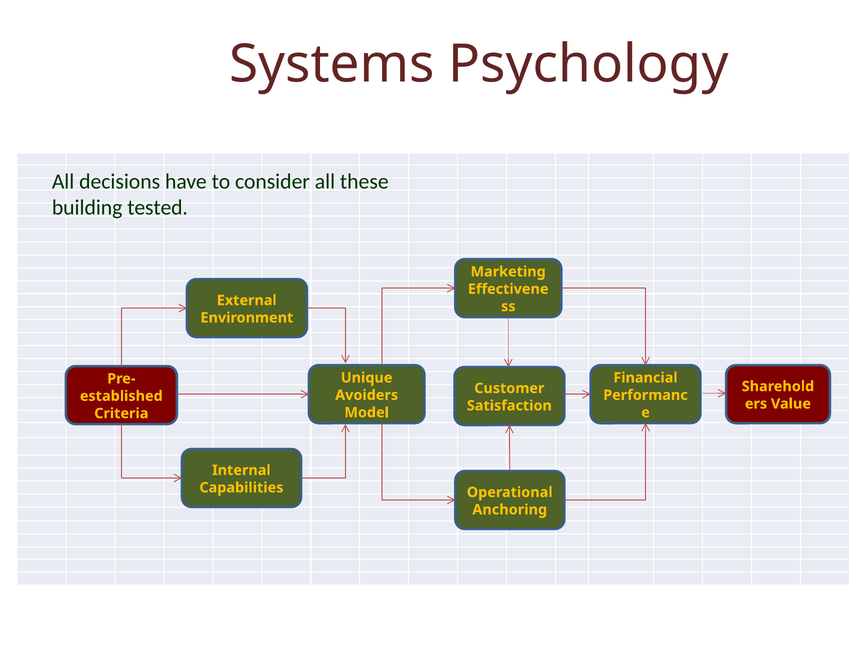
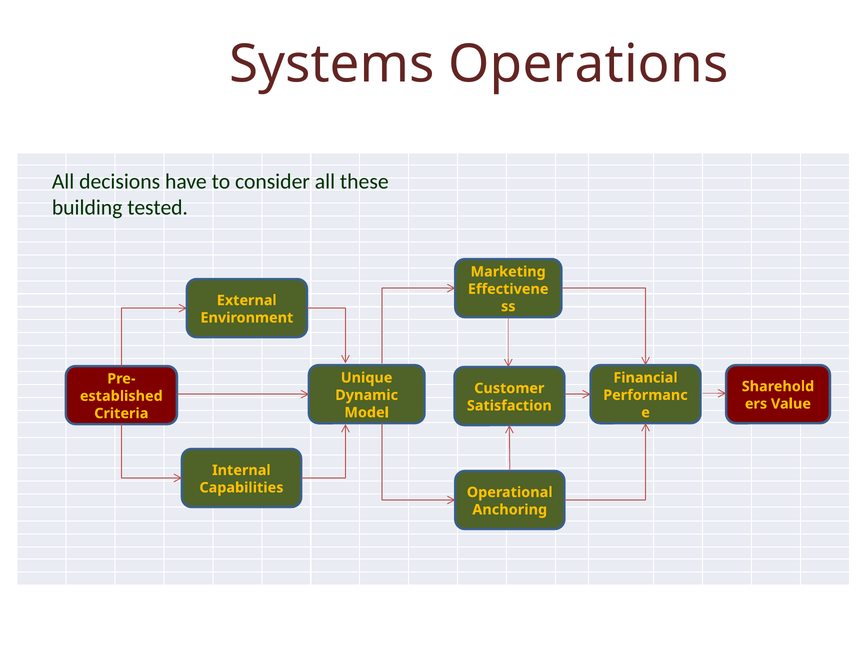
Psychology: Psychology -> Operations
Avoiders: Avoiders -> Dynamic
